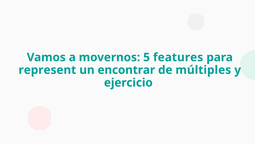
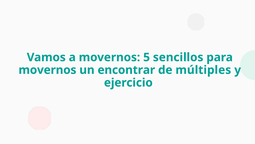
features: features -> sencillos
represent at (47, 70): represent -> movernos
